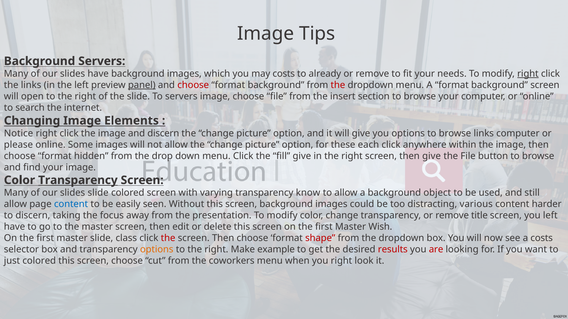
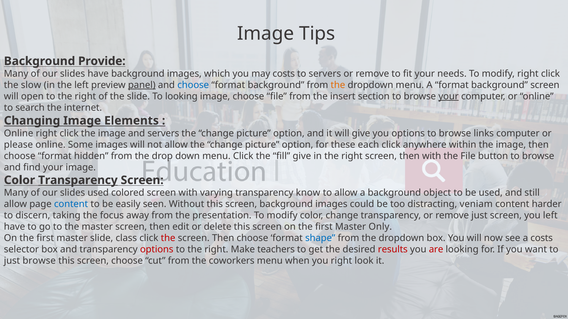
Background Servers: Servers -> Provide
to already: already -> servers
right at (528, 74) underline: present -> none
the links: links -> slow
choose at (193, 85) colour: red -> blue
the at (338, 85) colour: red -> orange
To servers: servers -> looking
your at (449, 97) underline: none -> present
Notice at (19, 133): Notice -> Online
and discern: discern -> servers
then give: give -> with
slides slide: slide -> used
various: various -> veniam
remove title: title -> just
Wish: Wish -> Only
shape colour: red -> blue
options at (157, 250) colour: orange -> red
example: example -> teachers
just colored: colored -> browse
